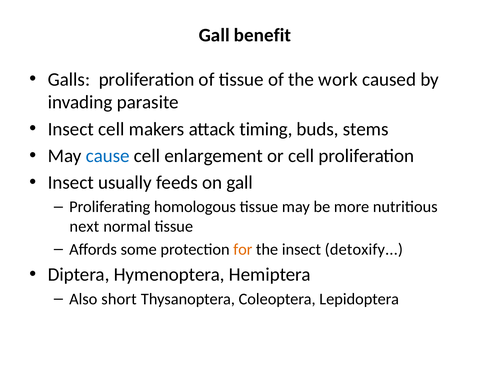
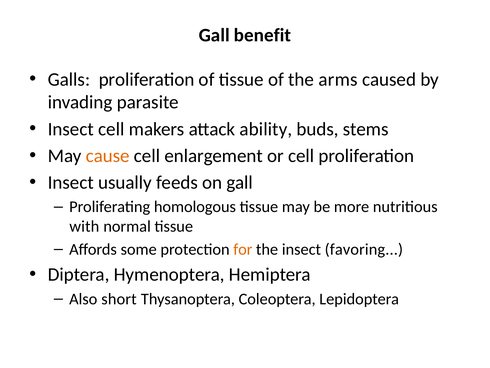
work: work -> arms
timing: timing -> ability
cause colour: blue -> orange
next: next -> with
detoxify: detoxify -> favoring
